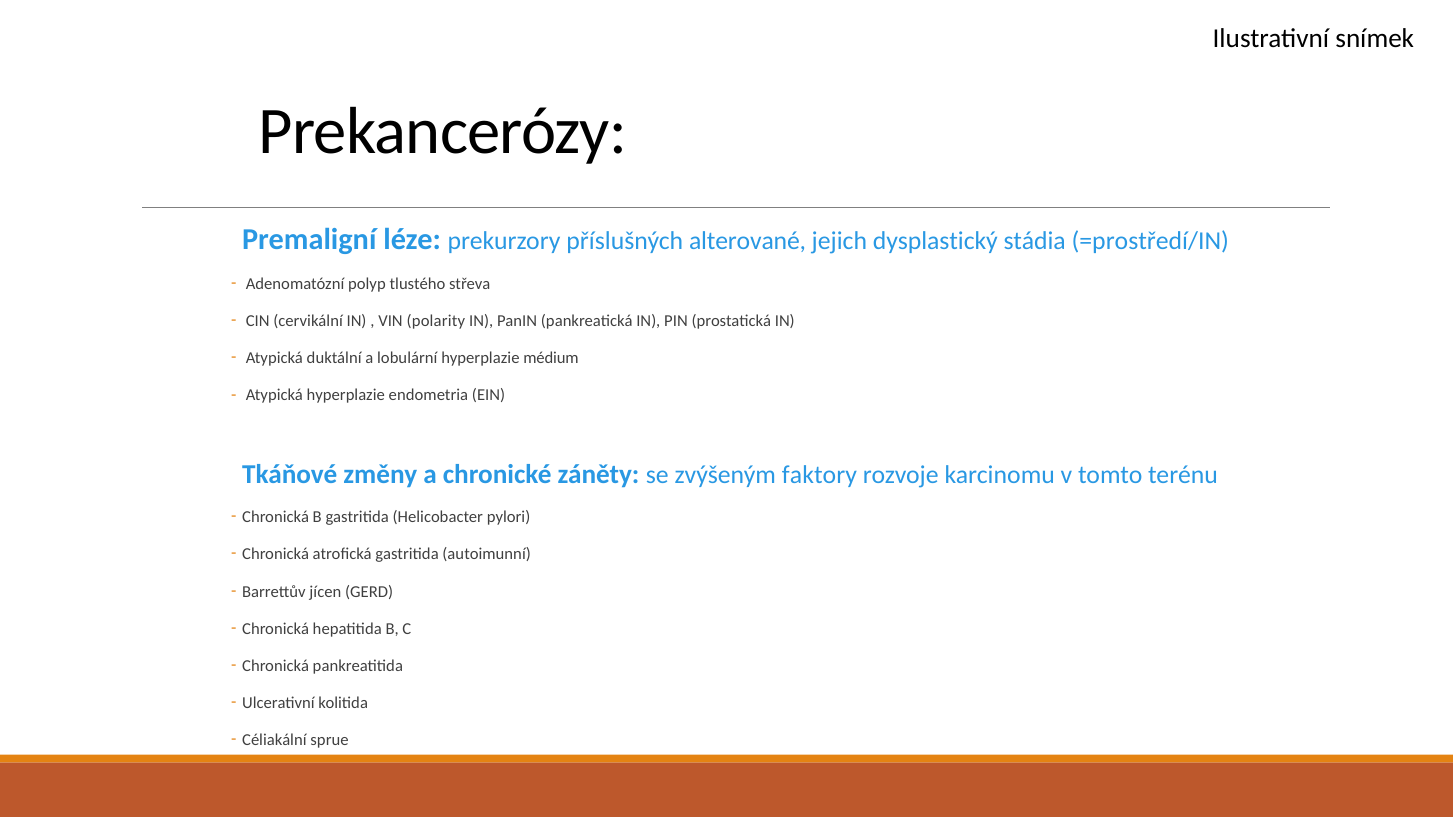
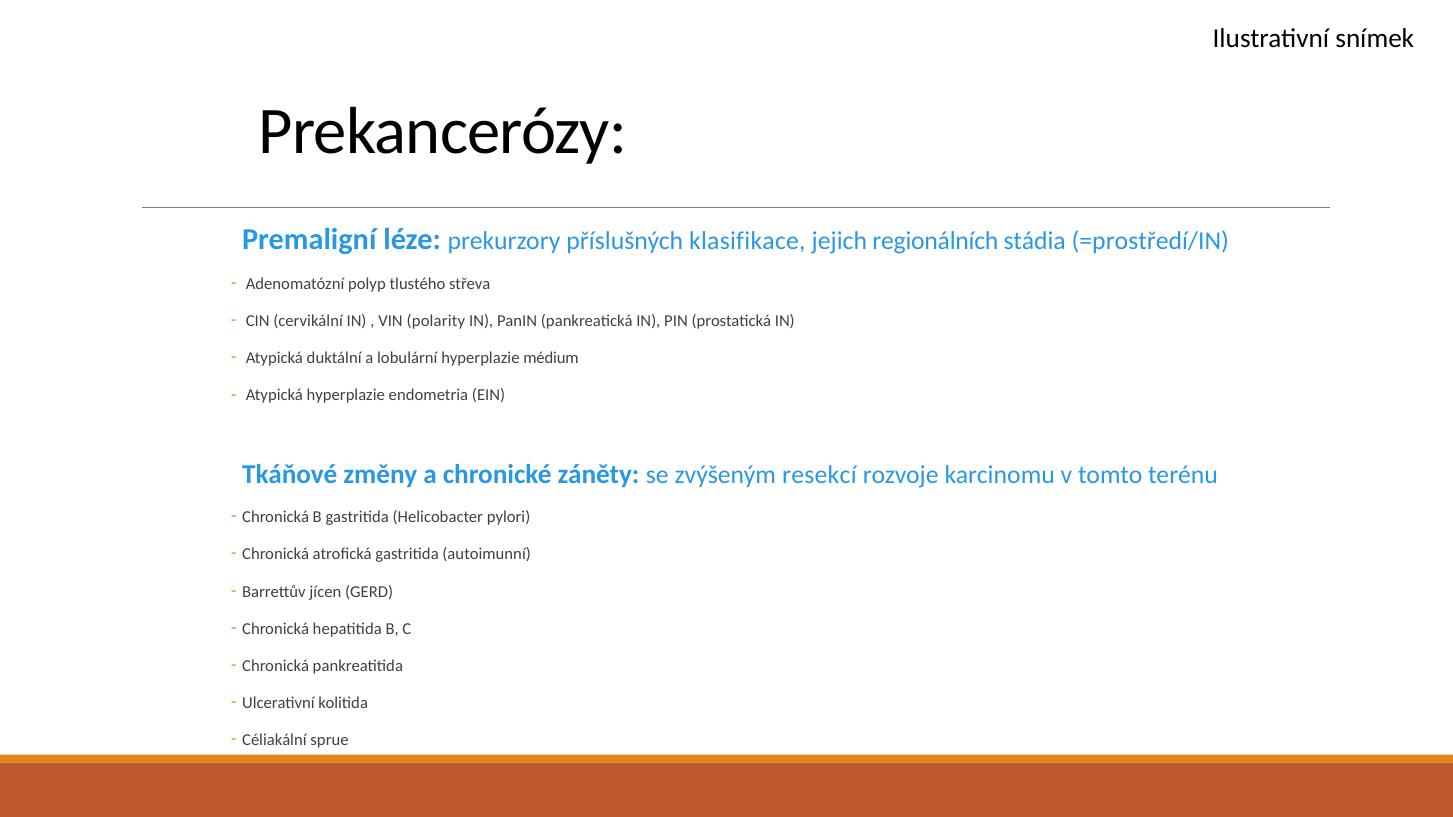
alterované: alterované -> klasifikace
dysplastický: dysplastický -> regionálních
faktory: faktory -> resekcí
